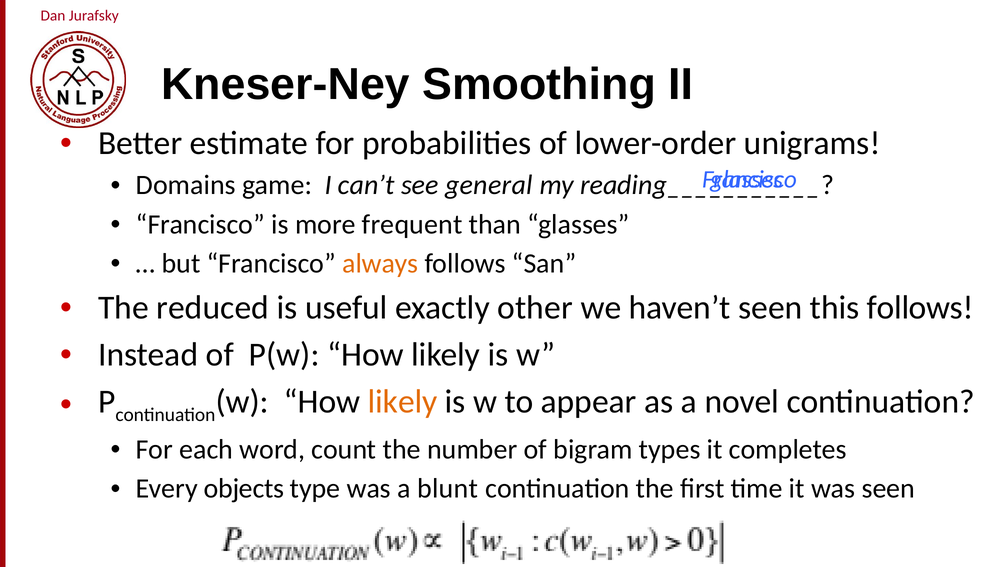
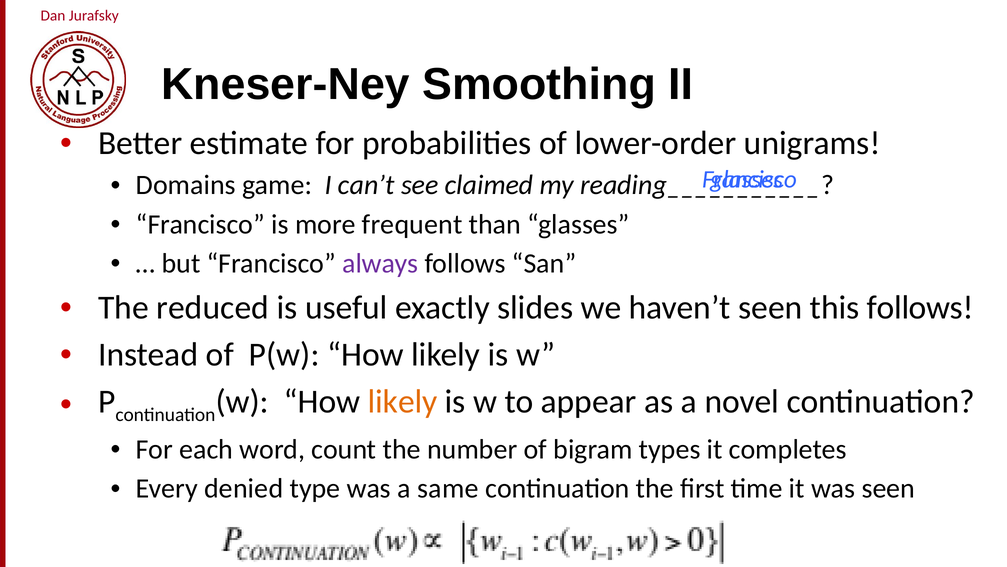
general: general -> claimed
always colour: orange -> purple
other: other -> slides
objects: objects -> denied
blunt: blunt -> same
